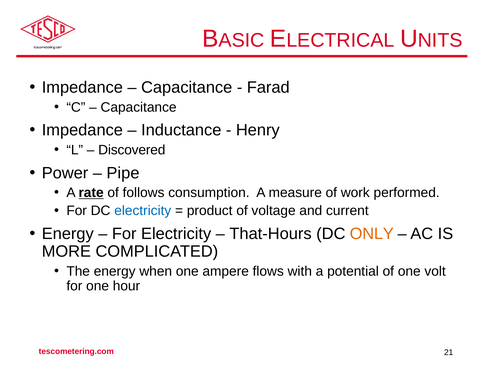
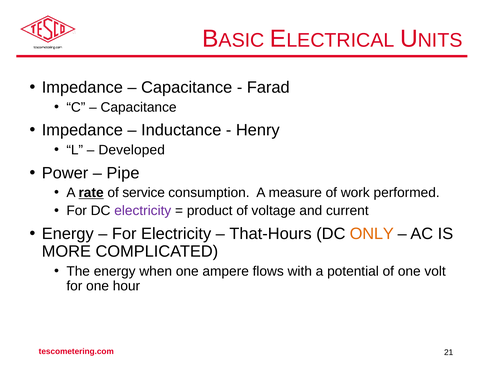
Discovered: Discovered -> Developed
follows: follows -> service
electricity at (143, 211) colour: blue -> purple
